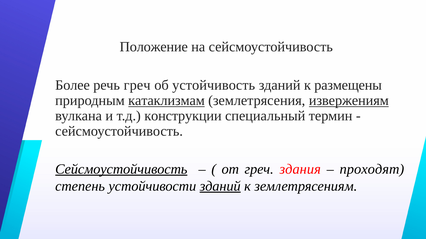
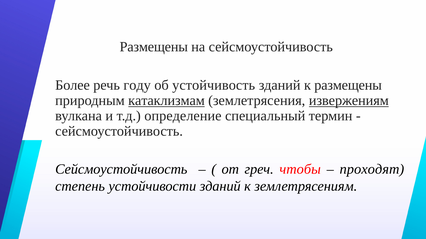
Положение at (154, 47): Положение -> Размещены
речь греч: греч -> году
конструкции: конструкции -> определение
Сейсмоустойчивость at (121, 169) underline: present -> none
здания: здания -> чтобы
зданий at (220, 187) underline: present -> none
